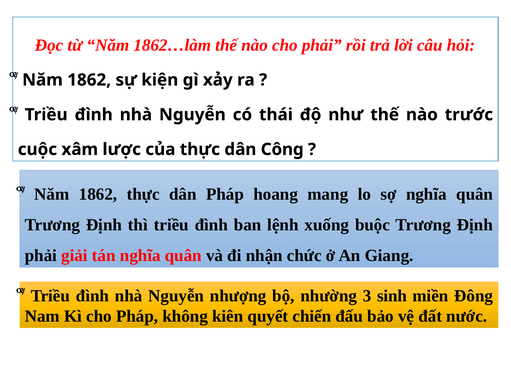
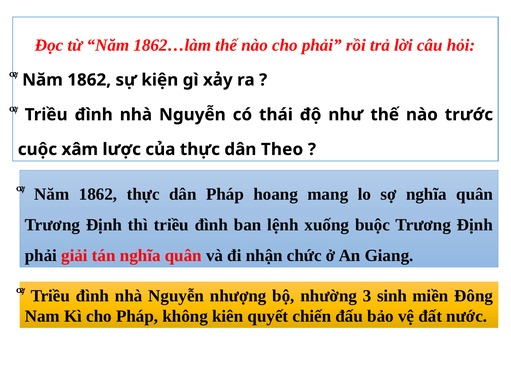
Công: Công -> Theo
